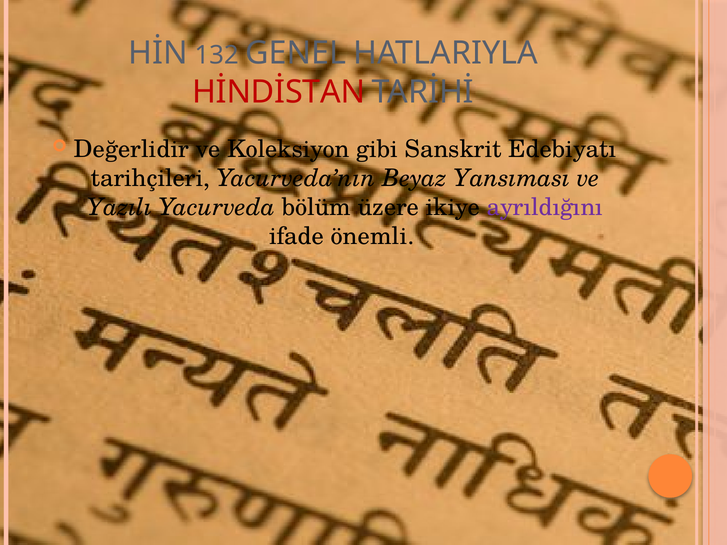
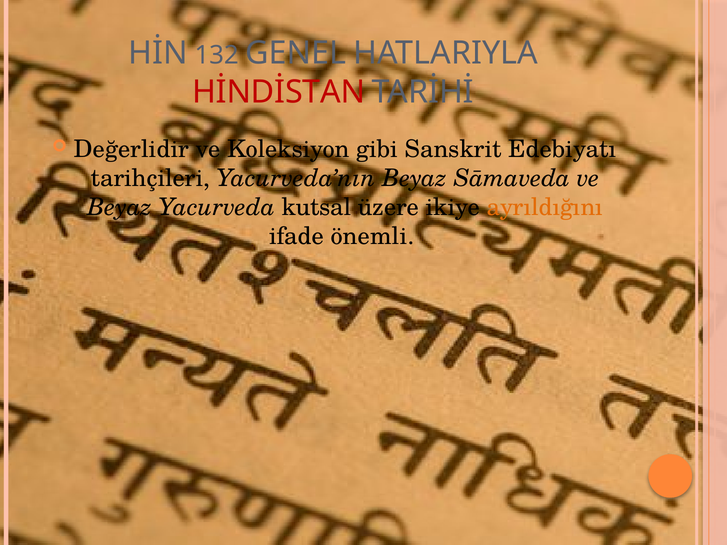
Yansıması: Yansıması -> Sāmaveda
Yazılı at (120, 207): Yazılı -> Beyaz
bölüm: bölüm -> kutsal
ayrıldığını colour: purple -> orange
